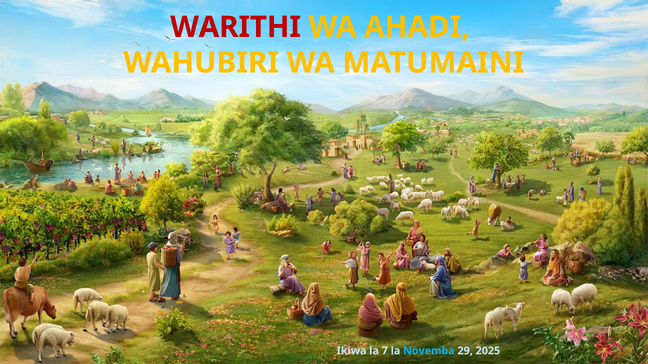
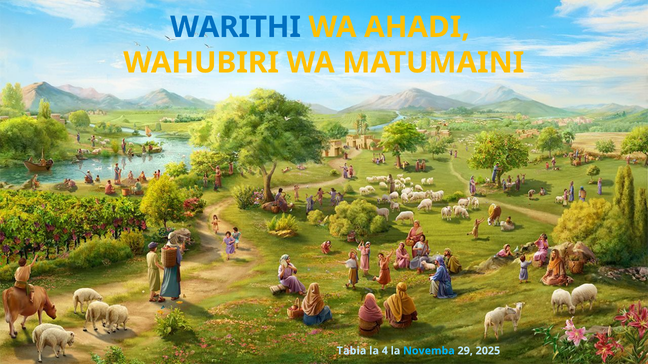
WARITHI colour: red -> blue
Ikiwa: Ikiwa -> Tabia
7: 7 -> 4
